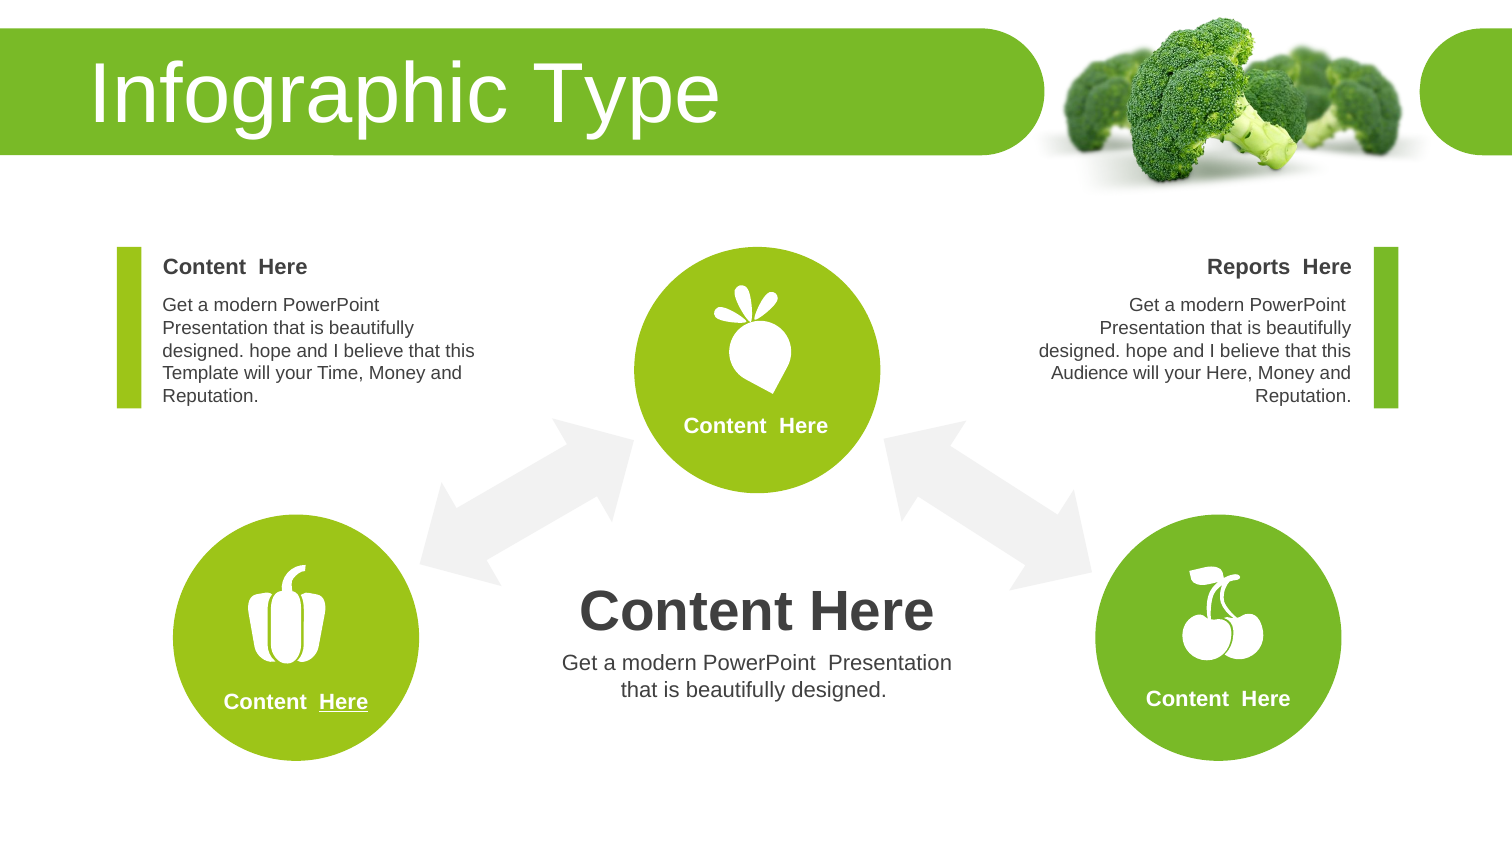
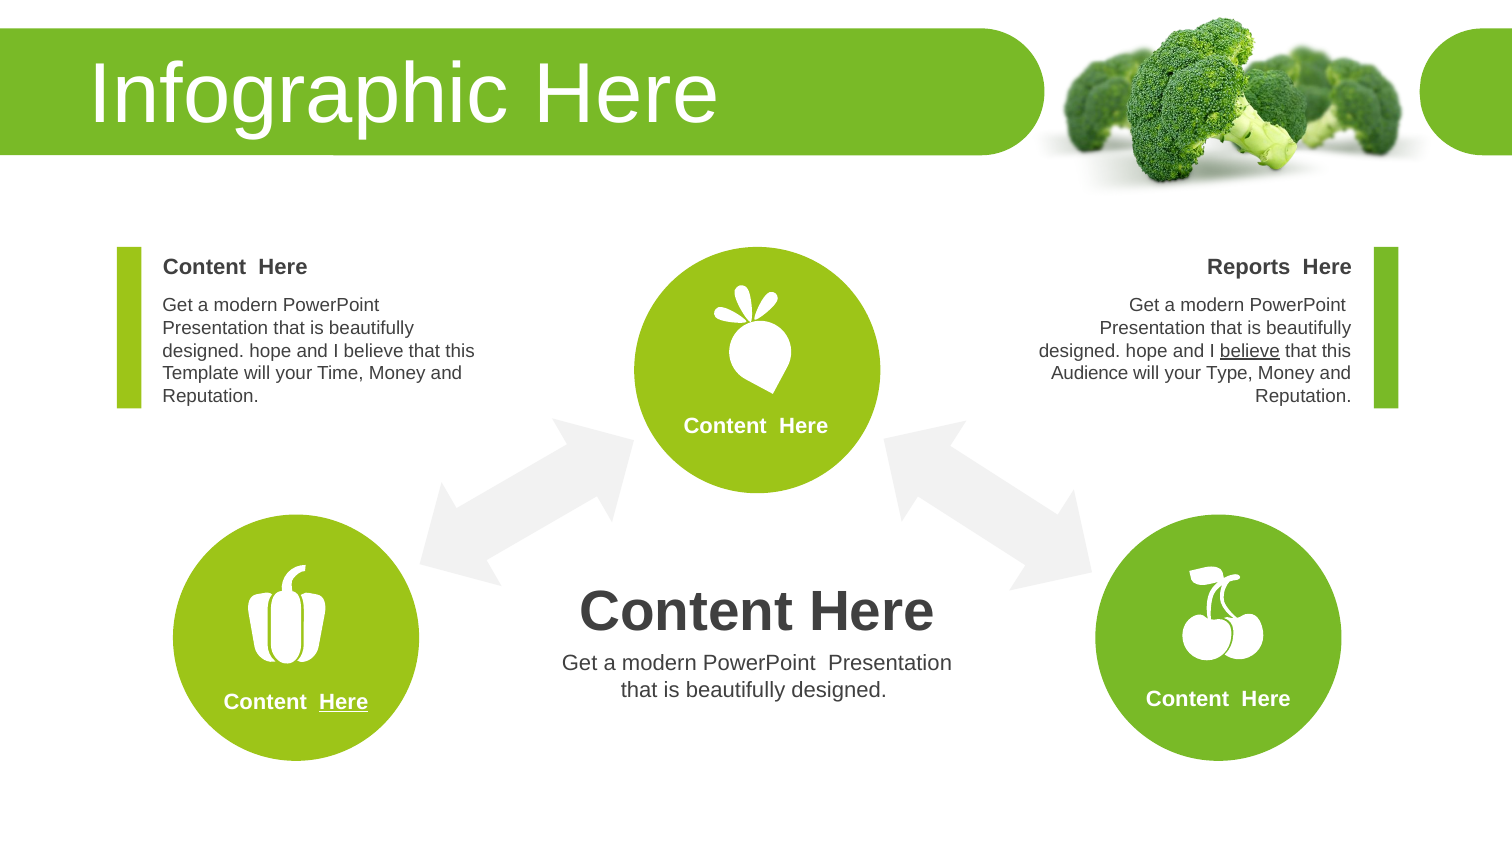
Infographic Type: Type -> Here
believe at (1250, 351) underline: none -> present
your Here: Here -> Type
